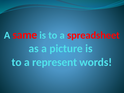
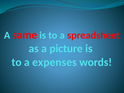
represent: represent -> expenses
